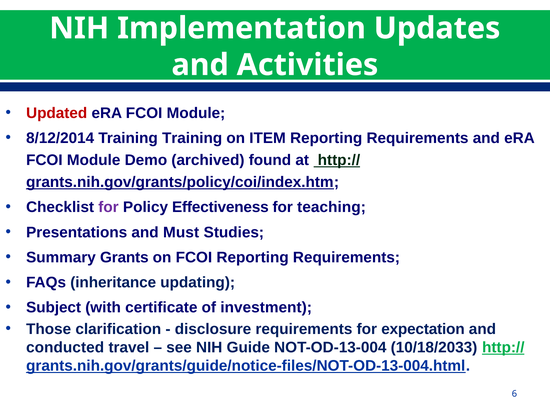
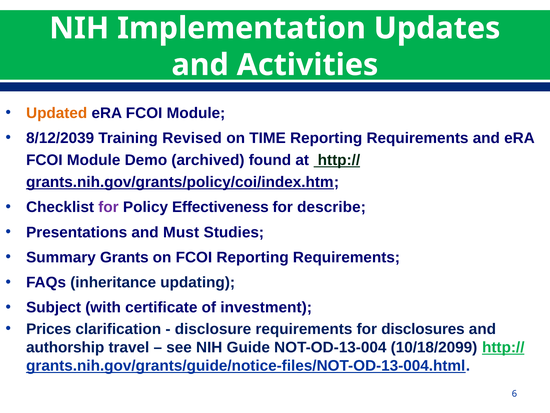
Updated colour: red -> orange
8/12/2014: 8/12/2014 -> 8/12/2039
Training Training: Training -> Revised
ITEM: ITEM -> TIME
teaching: teaching -> describe
Those: Those -> Prices
expectation: expectation -> disclosures
conducted: conducted -> authorship
10/18/2033: 10/18/2033 -> 10/18/2099
